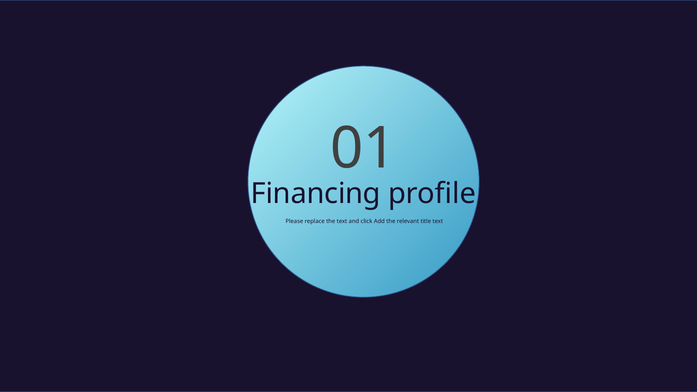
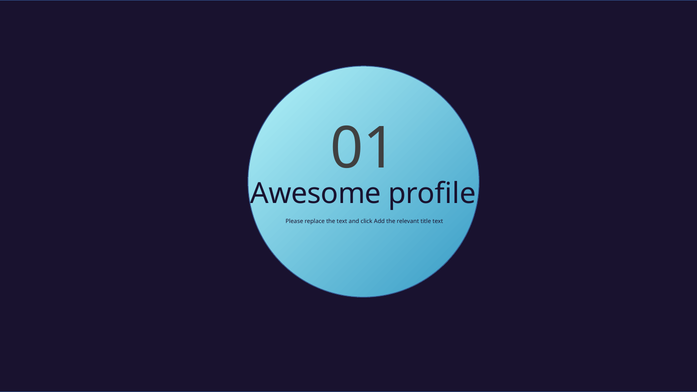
Financing: Financing -> Awesome
